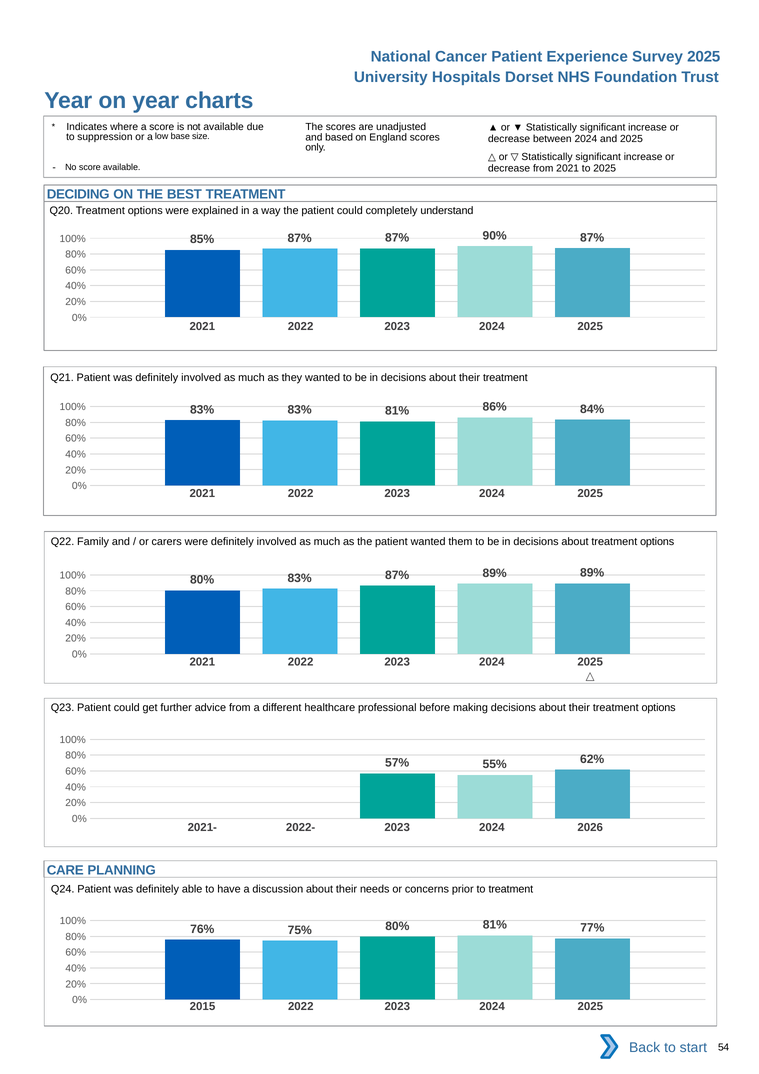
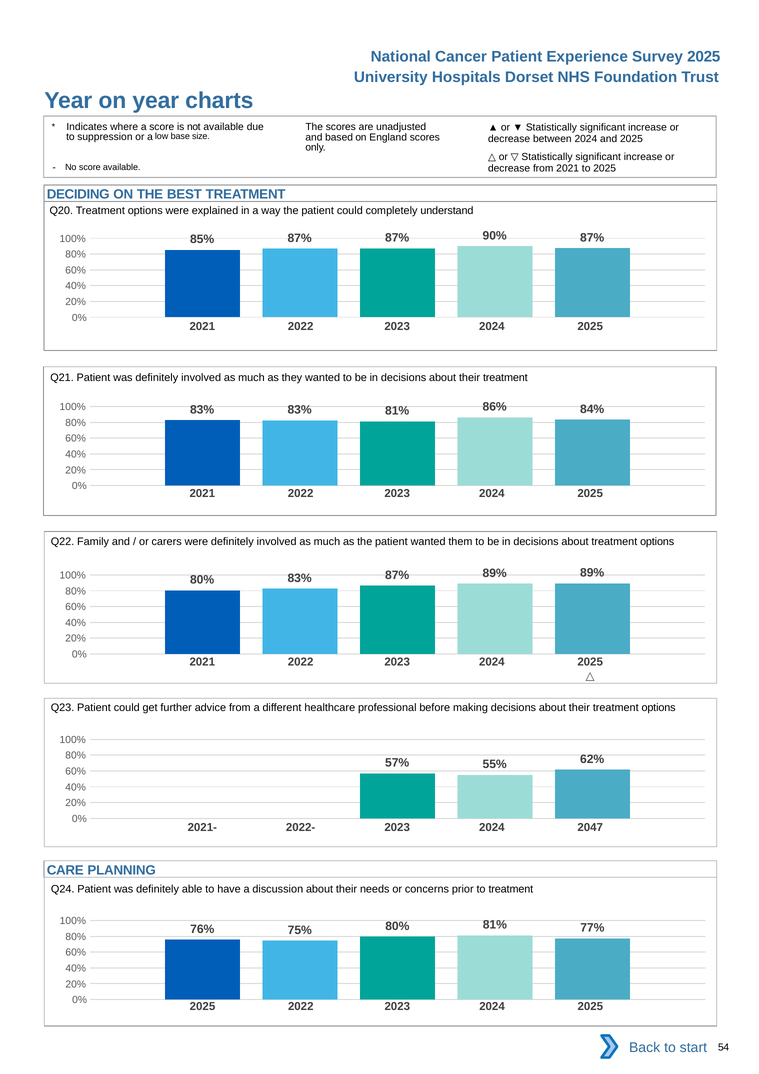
2026: 2026 -> 2047
2015 at (203, 1006): 2015 -> 2025
